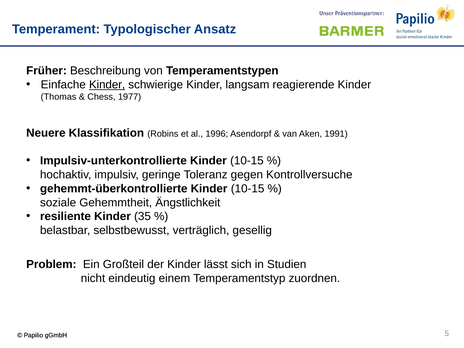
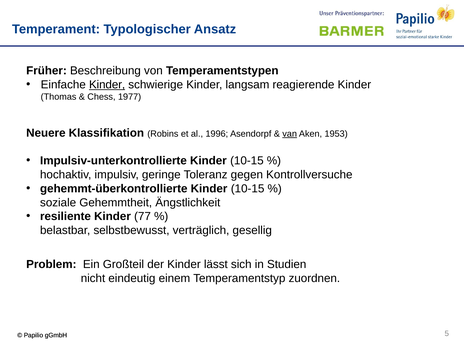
van underline: none -> present
1991: 1991 -> 1953
35: 35 -> 77
